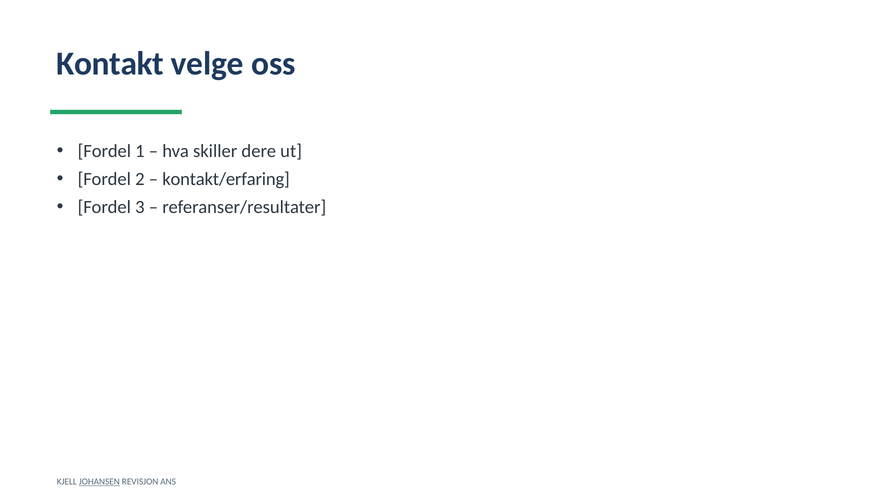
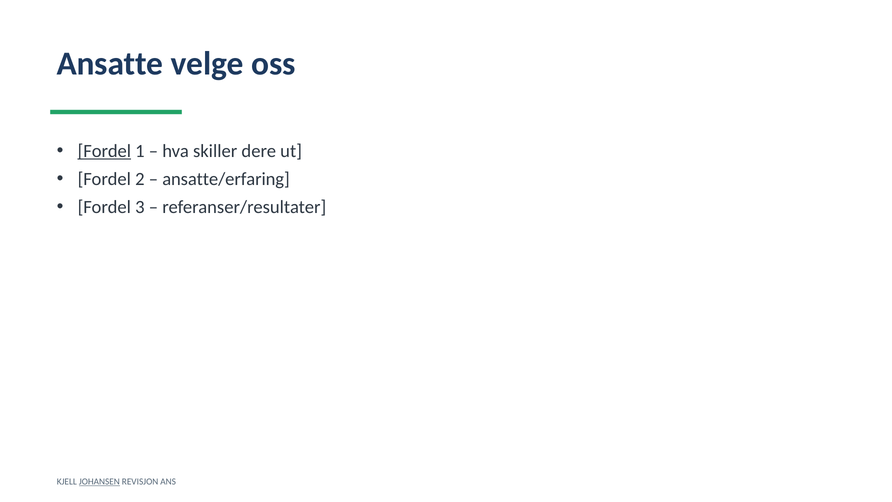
Kontakt: Kontakt -> Ansatte
Fordel at (104, 151) underline: none -> present
kontakt/erfaring: kontakt/erfaring -> ansatte/erfaring
